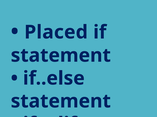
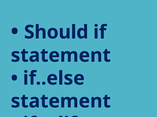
Placed: Placed -> Should
